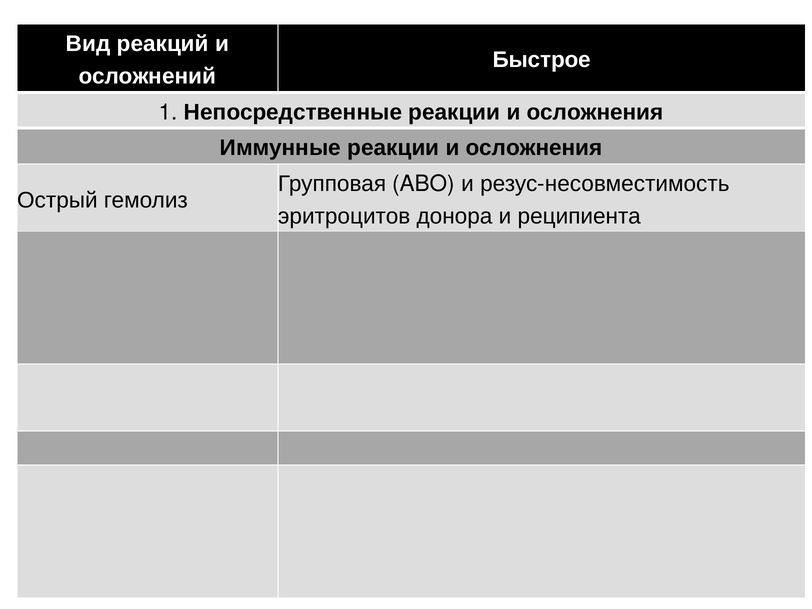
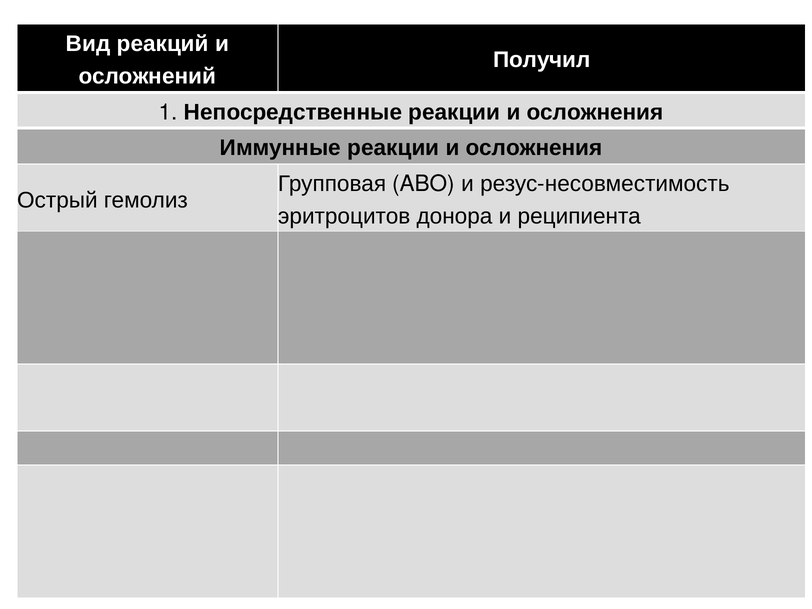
Быстрое: Быстрое -> Получил
